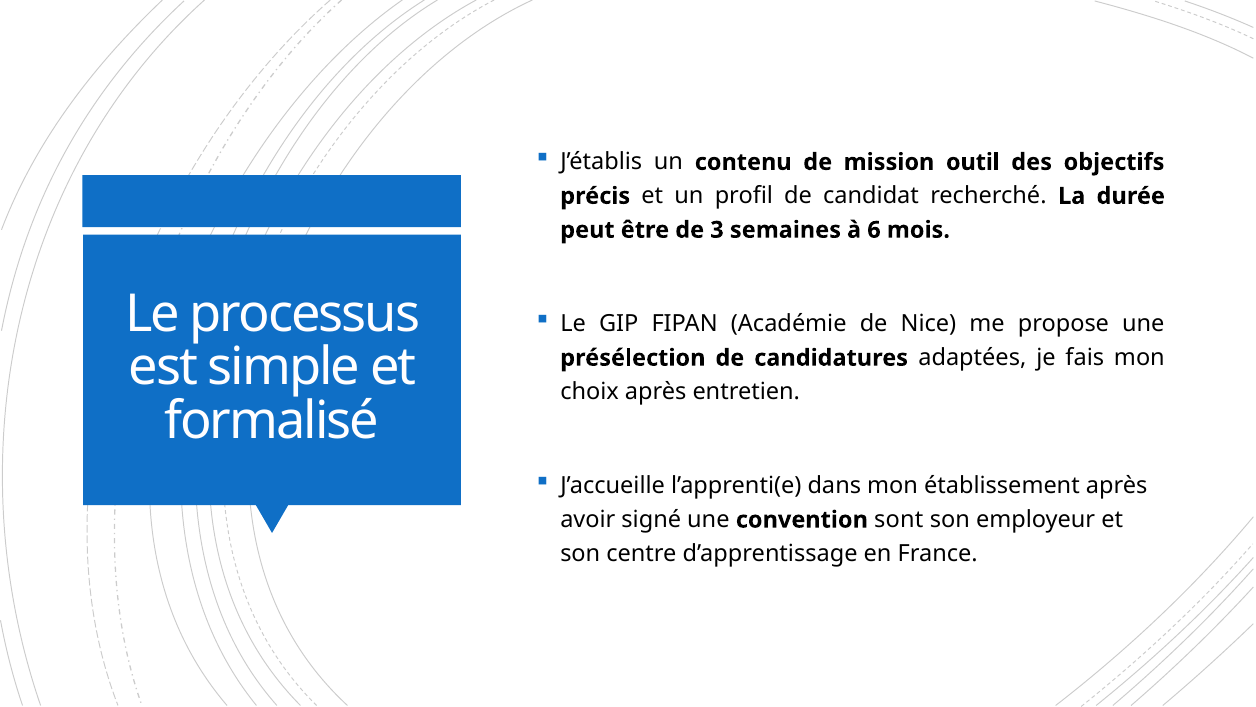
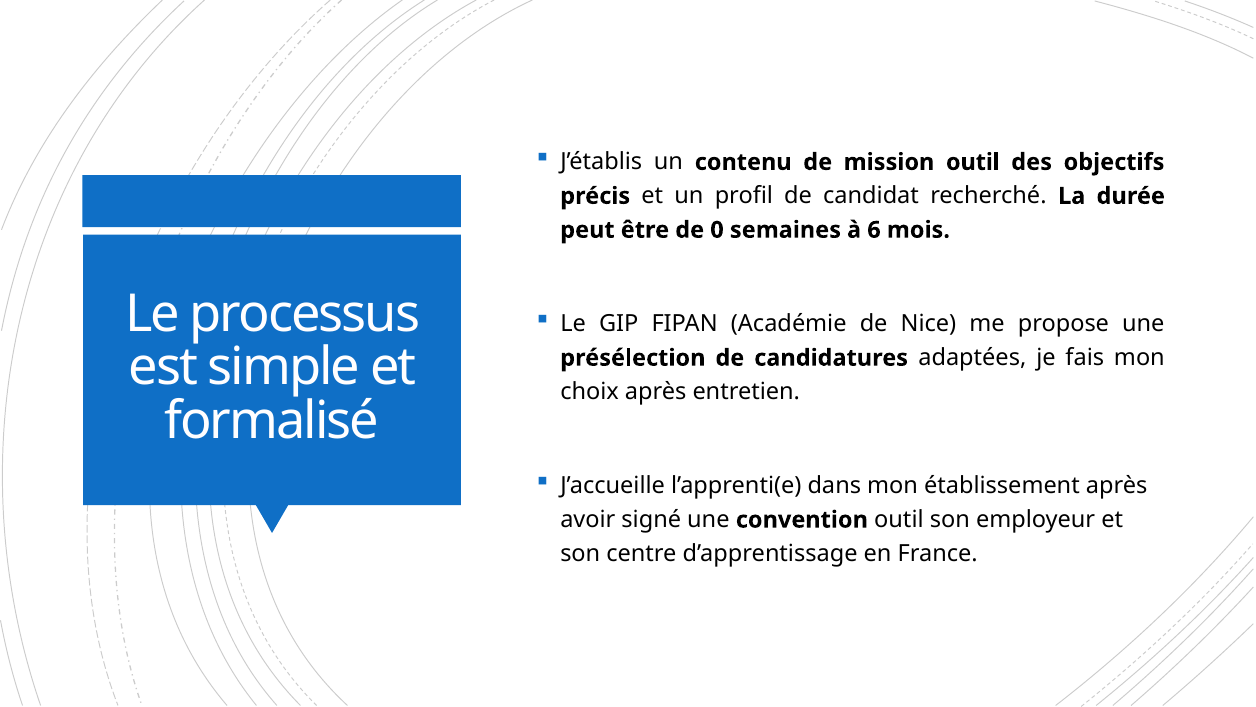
3: 3 -> 0
convention sont: sont -> outil
